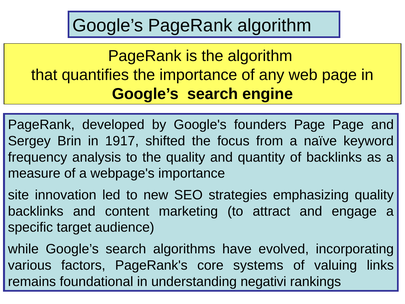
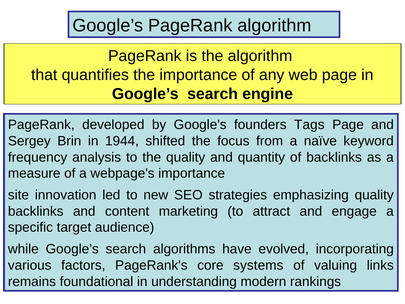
founders Page: Page -> Tags
1917: 1917 -> 1944
negativi: negativi -> modern
